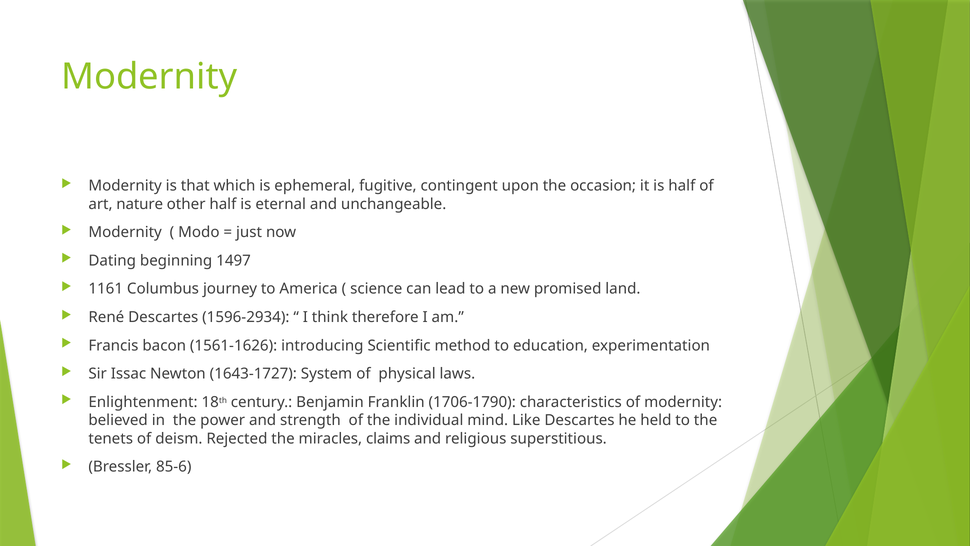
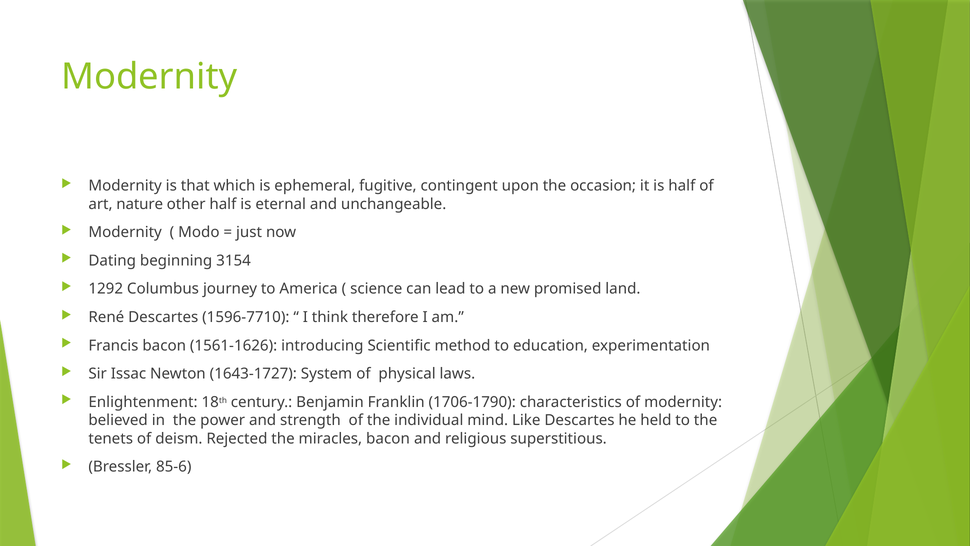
1497: 1497 -> 3154
1161: 1161 -> 1292
1596-2934: 1596-2934 -> 1596-7710
miracles claims: claims -> bacon
